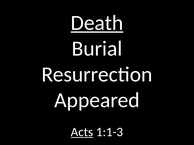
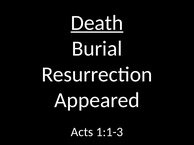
Acts underline: present -> none
